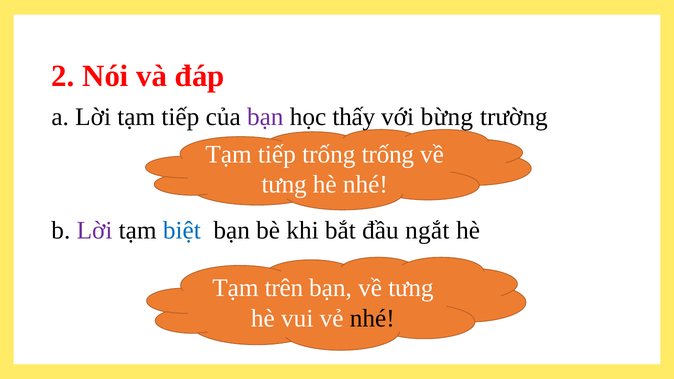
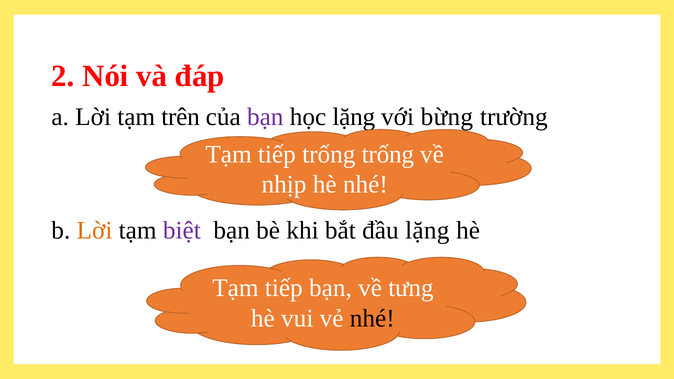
Lời tạm tiếp: tiếp -> trên
học thấy: thấy -> lặng
tưng at (284, 185): tưng -> nhịp
Lời at (95, 230) colour: purple -> orange
biệt colour: blue -> purple
đầu ngắt: ngắt -> lặng
trên at (284, 288): trên -> tiếp
